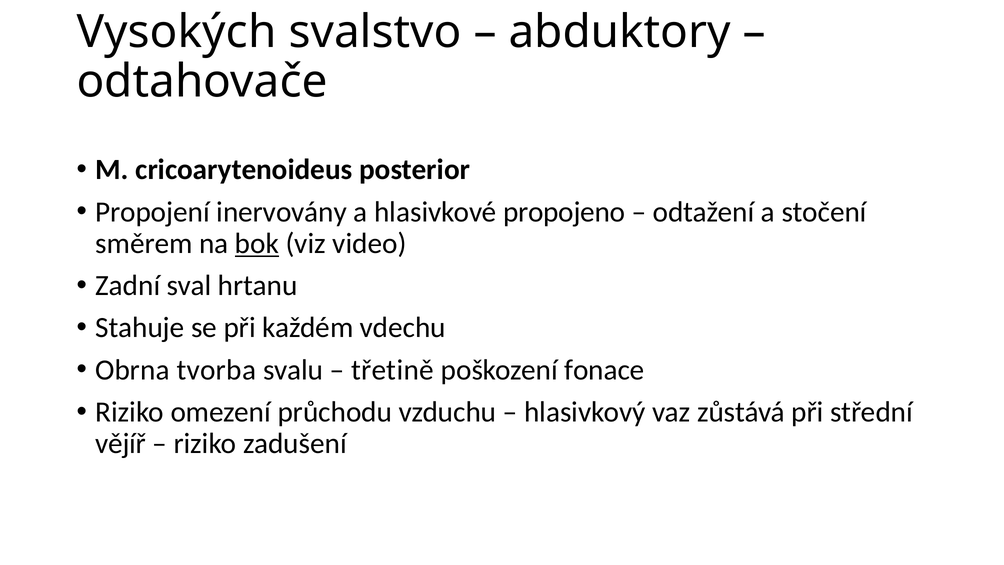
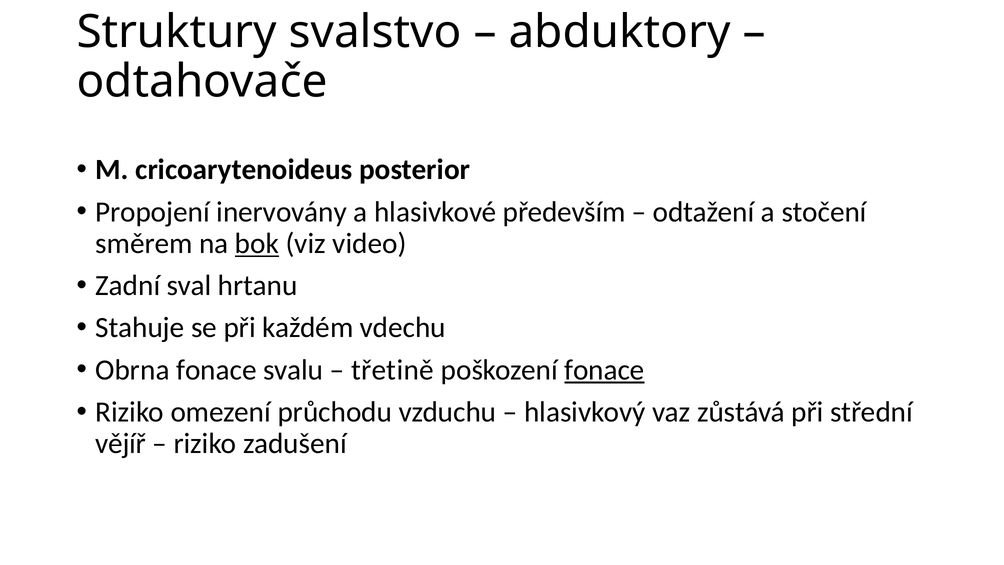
Vysokých: Vysokých -> Struktury
propojeno: propojeno -> především
Obrna tvorba: tvorba -> fonace
fonace at (604, 370) underline: none -> present
